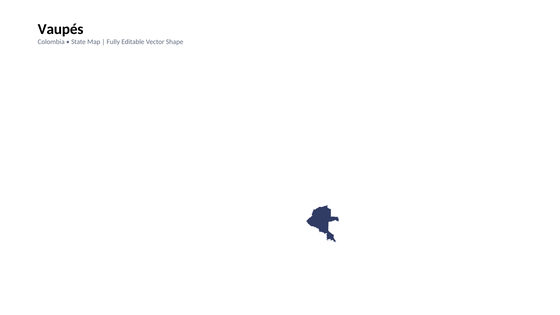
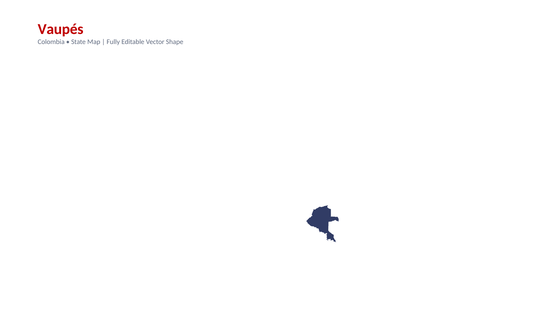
Vaupés colour: black -> red
